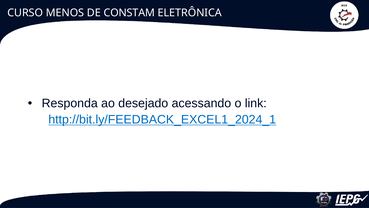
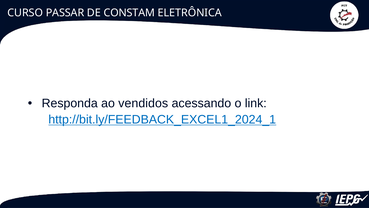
MENOS: MENOS -> PASSAR
desejado: desejado -> vendidos
